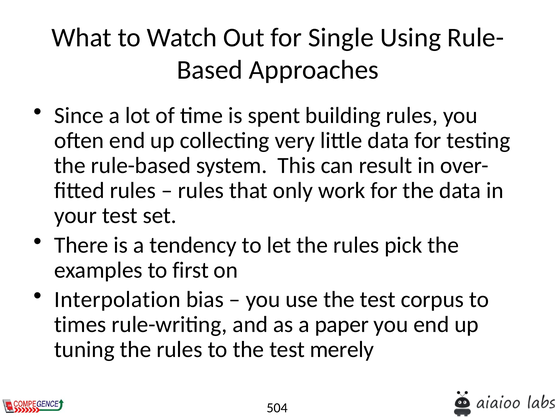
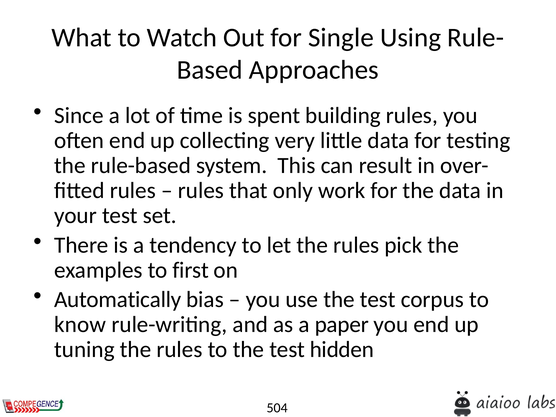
Interpolation: Interpolation -> Automatically
times: times -> know
merely: merely -> hidden
